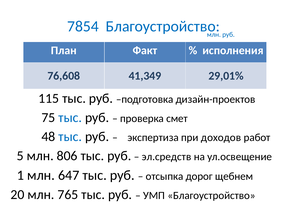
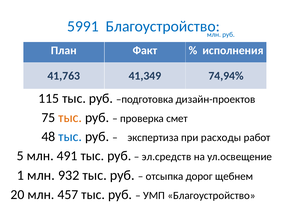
7854: 7854 -> 5991
76,608: 76,608 -> 41,763
29,01%: 29,01% -> 74,94%
тыс at (70, 117) colour: blue -> orange
доходов: доходов -> расходы
806: 806 -> 491
647: 647 -> 932
765: 765 -> 457
